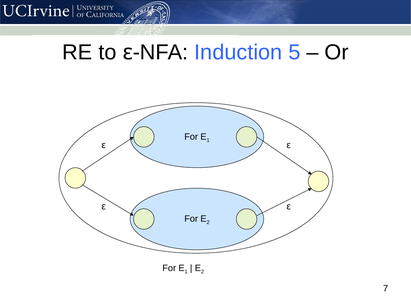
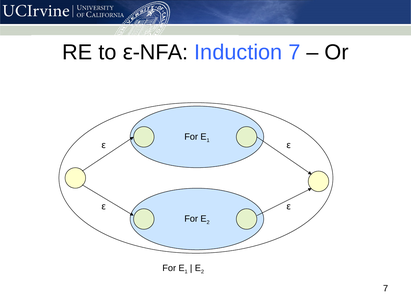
Induction 5: 5 -> 7
